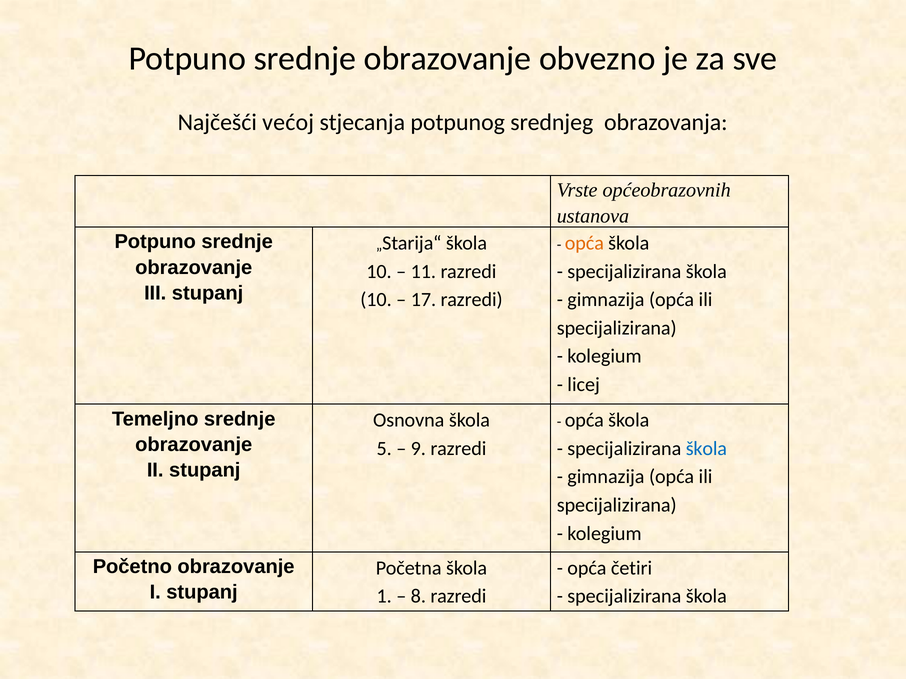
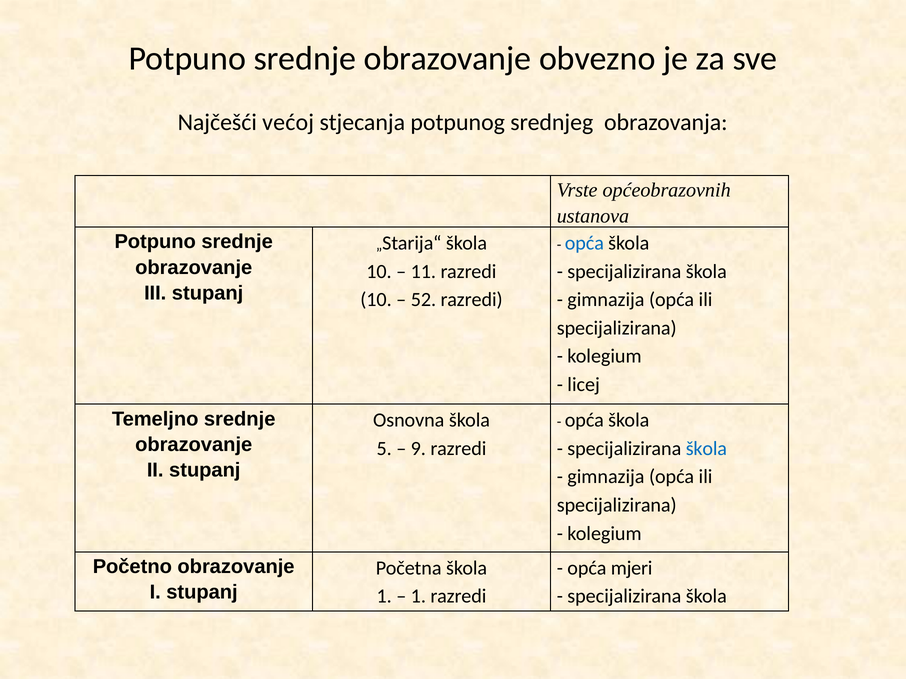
opća at (584, 243) colour: orange -> blue
17: 17 -> 52
četiri: četiri -> mjeri
8 at (418, 597): 8 -> 1
